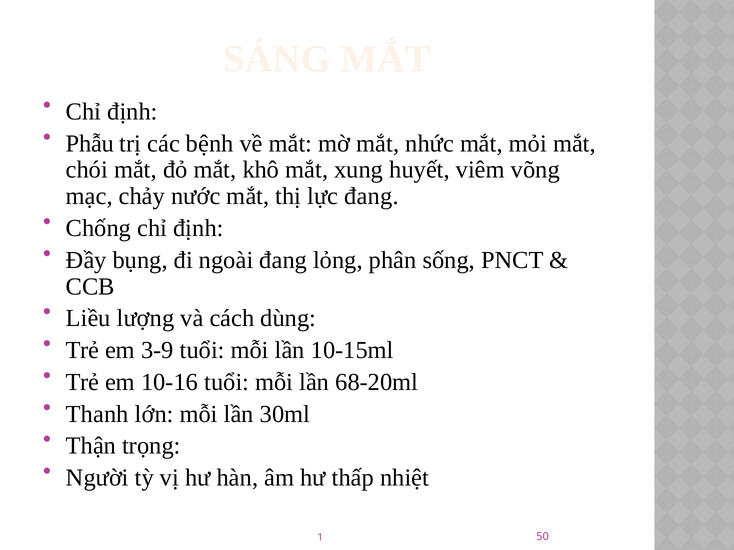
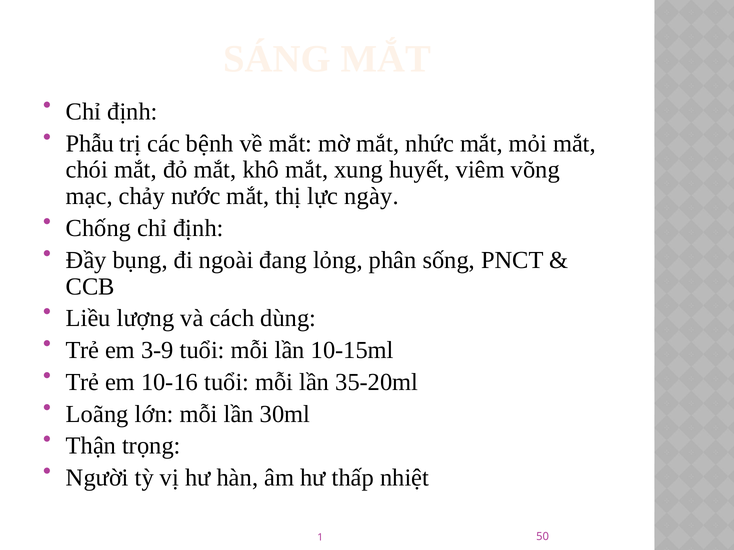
lực đang: đang -> ngày
68-20ml: 68-20ml -> 35-20ml
Thanh: Thanh -> Loãng
